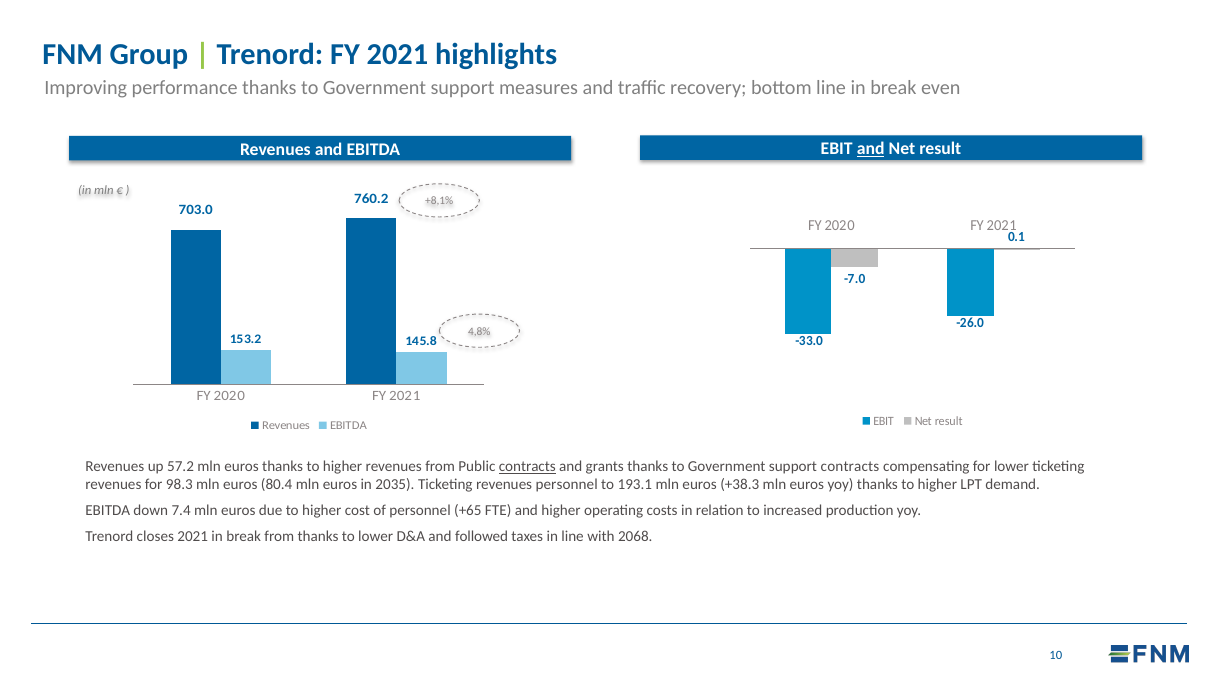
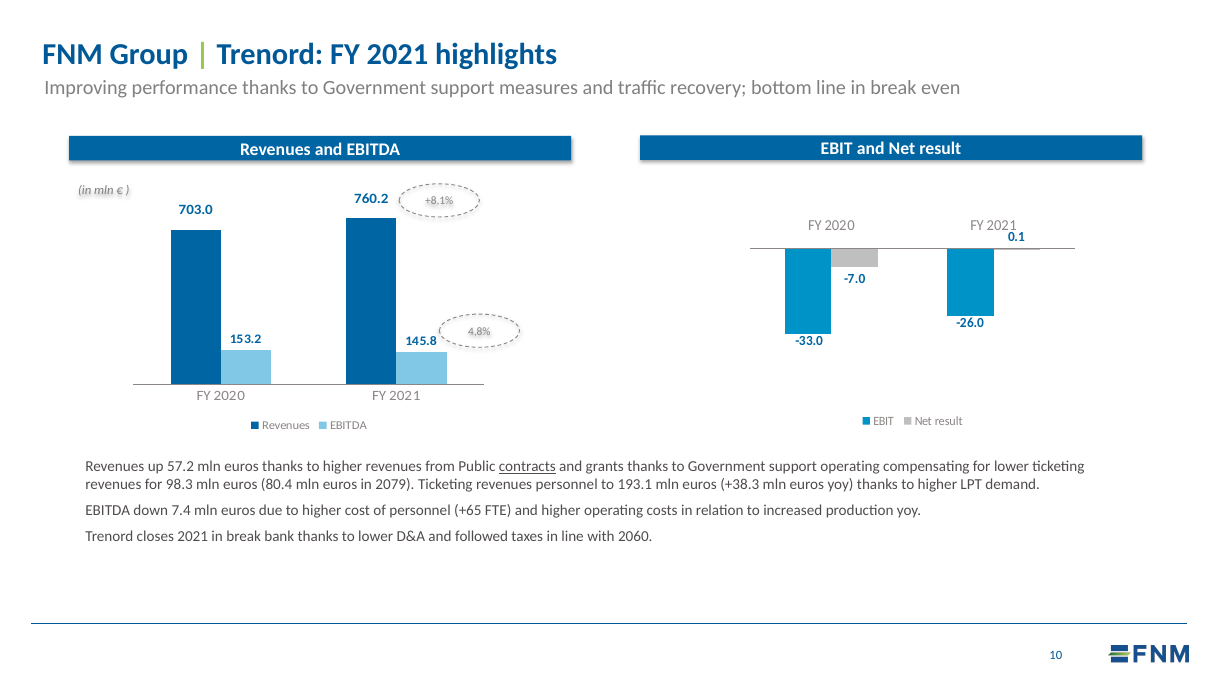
and at (871, 149) underline: present -> none
support contracts: contracts -> operating
2035: 2035 -> 2079
break from: from -> bank
2068: 2068 -> 2060
